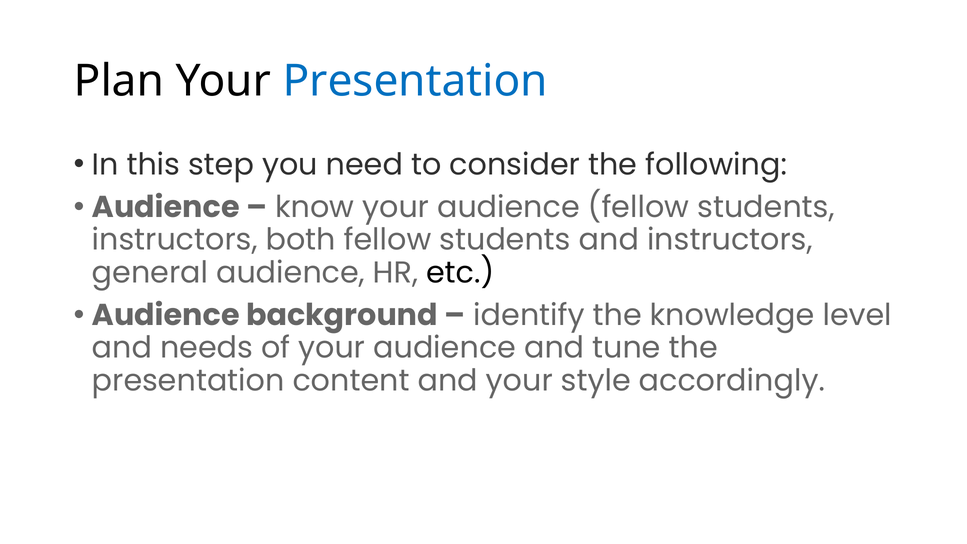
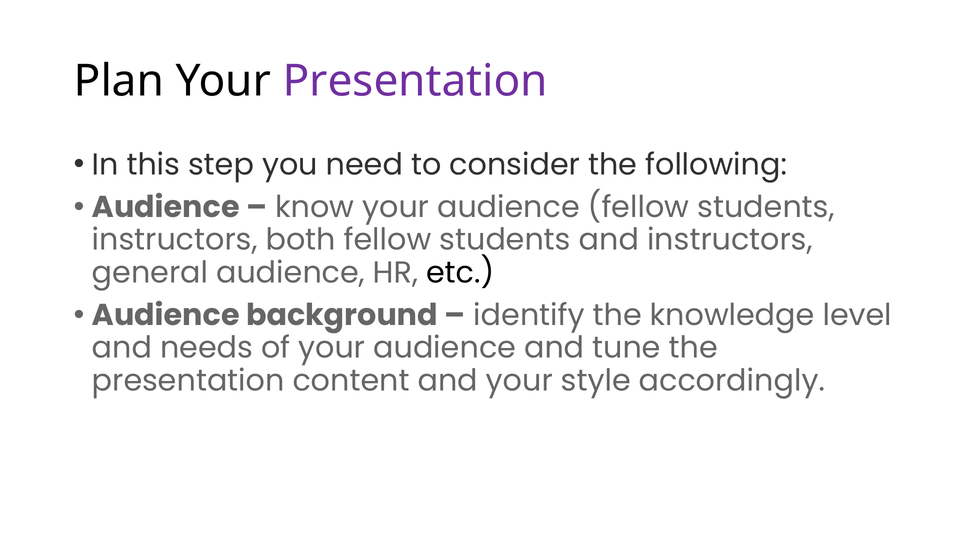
Presentation at (415, 81) colour: blue -> purple
